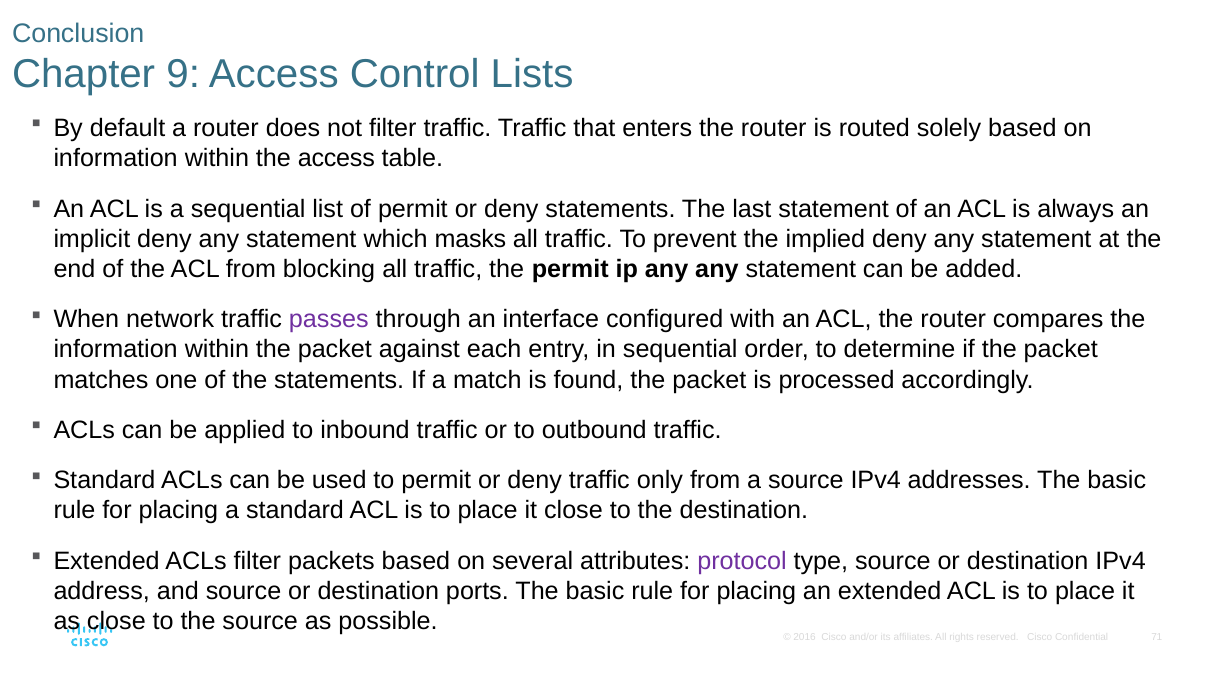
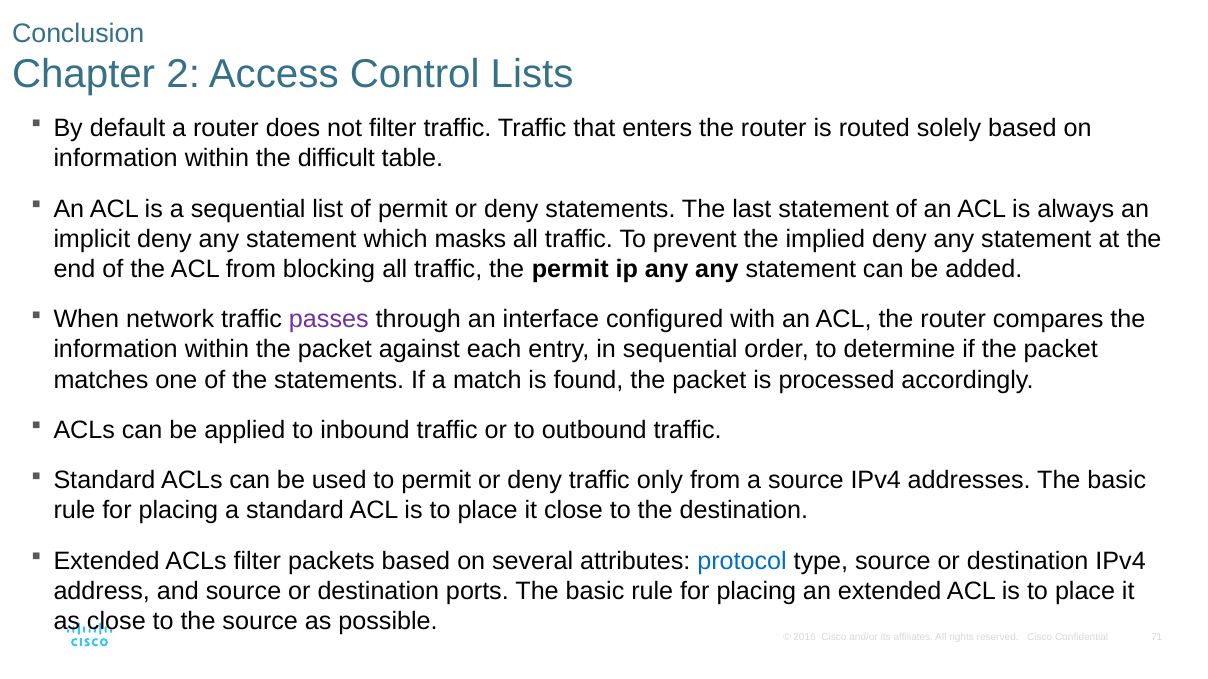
9: 9 -> 2
the access: access -> difficult
protocol colour: purple -> blue
